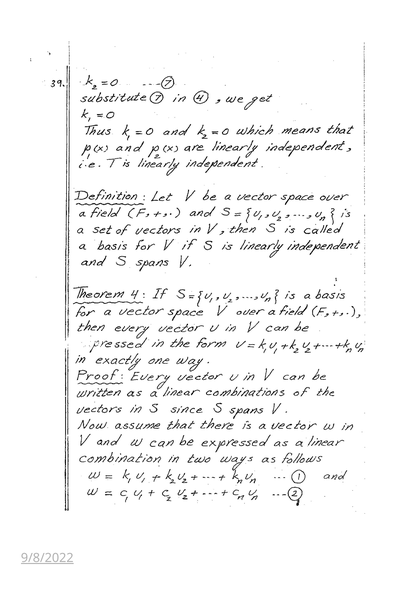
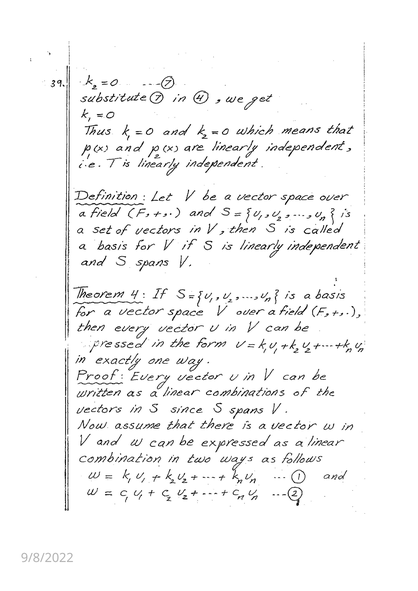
9/8/2022 underline: present -> none
